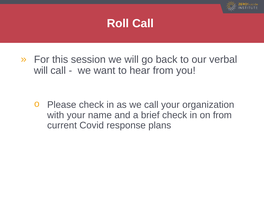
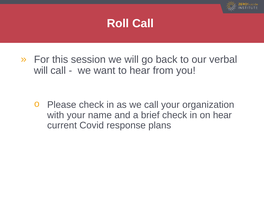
on from: from -> hear
